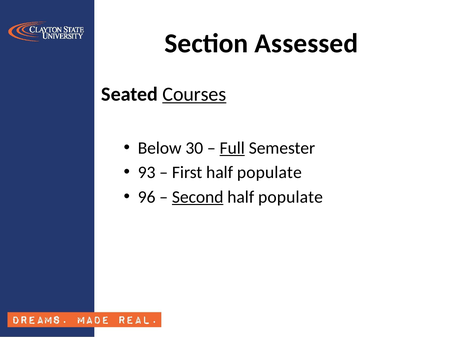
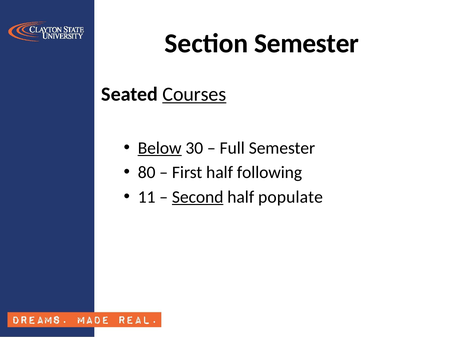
Section Assessed: Assessed -> Semester
Below underline: none -> present
Full underline: present -> none
93: 93 -> 80
First half populate: populate -> following
96: 96 -> 11
